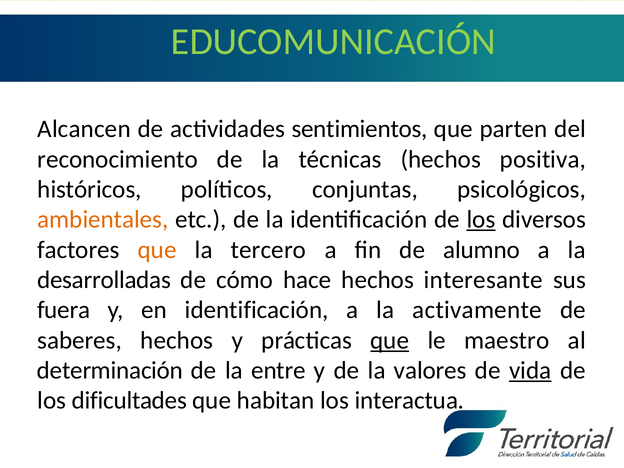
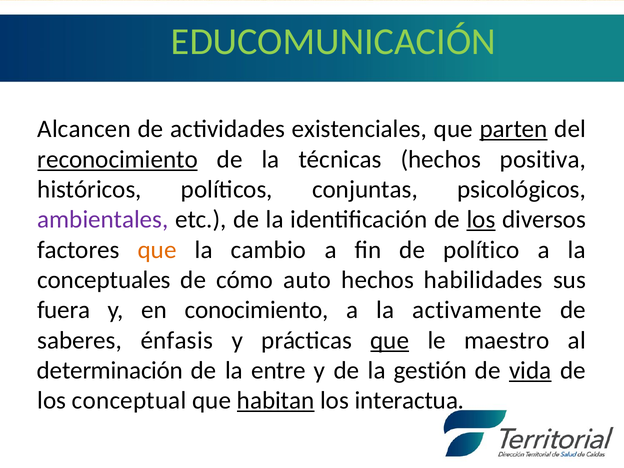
sentimientos: sentimientos -> existenciales
parten underline: none -> present
reconocimiento underline: none -> present
ambientales colour: orange -> purple
tercero: tercero -> cambio
alumno: alumno -> político
desarrolladas: desarrolladas -> conceptuales
hace: hace -> auto
interesante: interesante -> habilidades
en identificación: identificación -> conocimiento
saberes hechos: hechos -> énfasis
valores: valores -> gestión
dificultades: dificultades -> conceptual
habitan underline: none -> present
